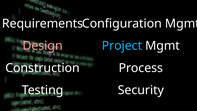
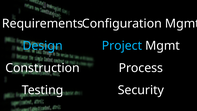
Design colour: pink -> light blue
